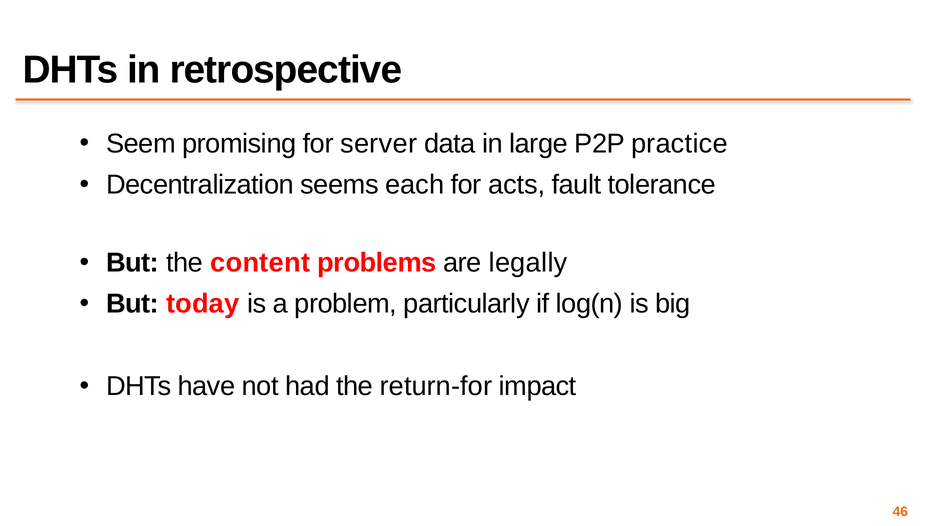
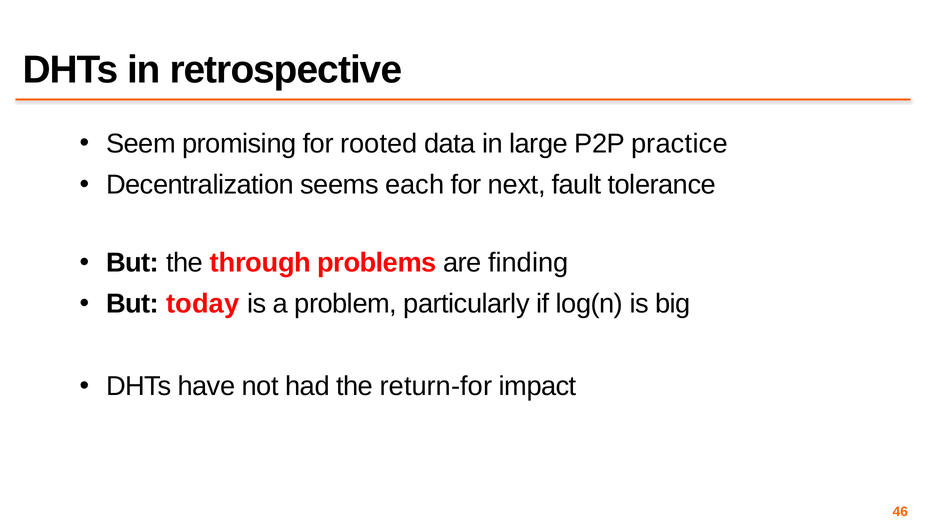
server: server -> rooted
acts: acts -> next
content: content -> through
legally: legally -> finding
